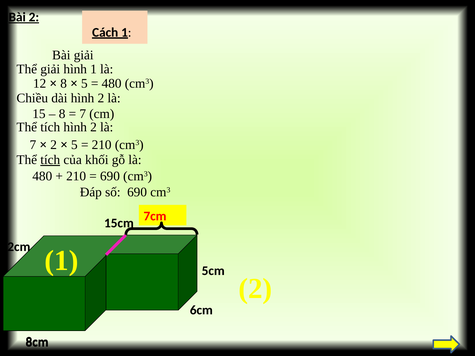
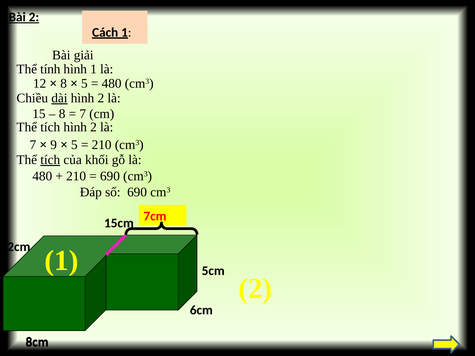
Thể giải: giải -> tính
dài underline: none -> present
2 at (54, 145): 2 -> 9
